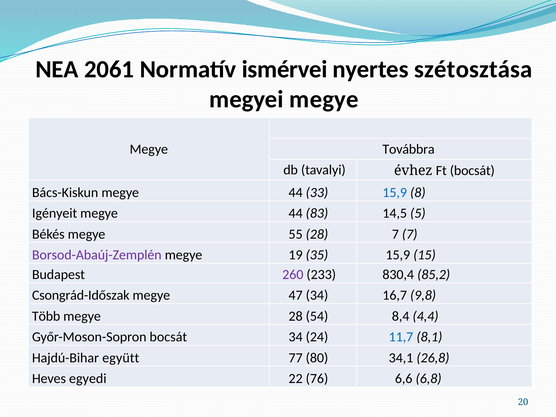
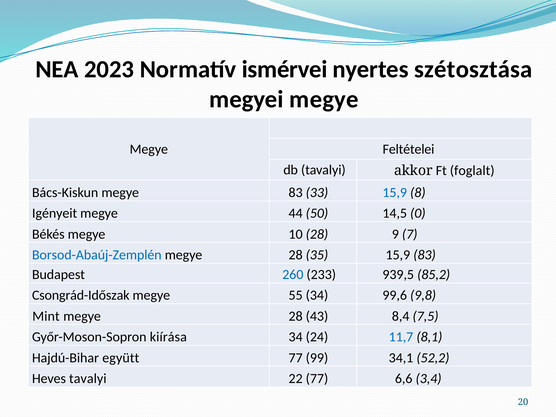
2061: 2061 -> 2023
Továbbra: Továbbra -> Feltételei
évhez: évhez -> akkor
Ft bocsát: bocsát -> foglalt
Bács-Kiskun megye 44: 44 -> 83
83: 83 -> 50
5: 5 -> 0
55: 55 -> 10
28 7: 7 -> 9
Borsod-Abaúj-Zemplén colour: purple -> blue
19 at (296, 255): 19 -> 28
15,9 15: 15 -> 83
260 colour: purple -> blue
830,4: 830,4 -> 939,5
47: 47 -> 55
16,7: 16,7 -> 99,6
Több: Több -> Mint
54: 54 -> 43
4,4: 4,4 -> 7,5
Győr-Moson-Sopron bocsát: bocsát -> kiírása
80: 80 -> 99
26,8: 26,8 -> 52,2
Heves egyedi: egyedi -> tavalyi
22 76: 76 -> 77
6,8: 6,8 -> 3,4
